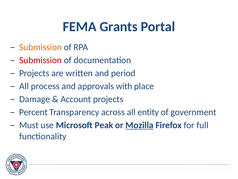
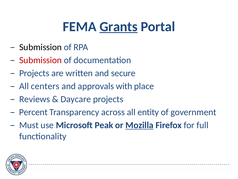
Grants underline: none -> present
Submission at (41, 47) colour: orange -> black
period: period -> secure
process: process -> centers
Damage: Damage -> Reviews
Account: Account -> Daycare
